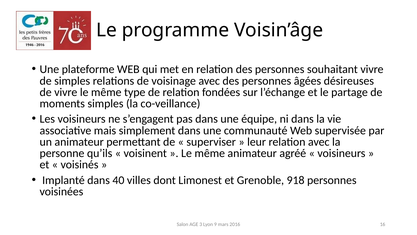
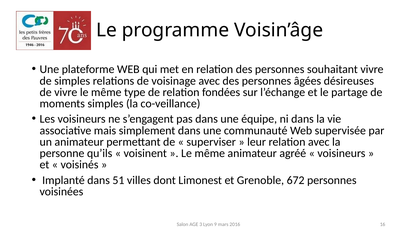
40: 40 -> 51
918: 918 -> 672
